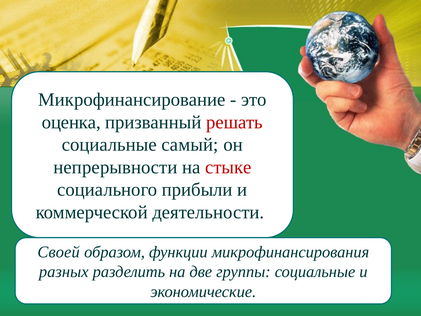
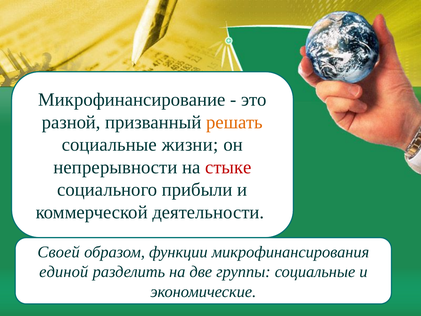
оценка: оценка -> разной
решать colour: red -> orange
самый: самый -> жизни
разных: разных -> единой
